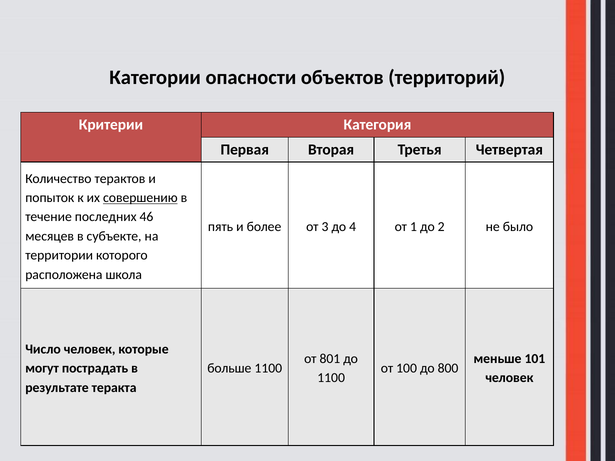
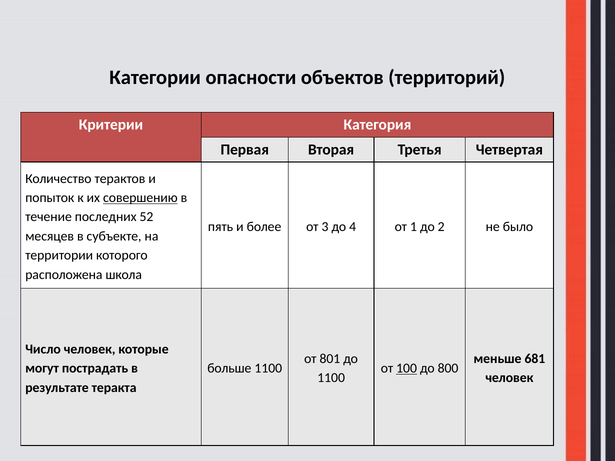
46: 46 -> 52
101: 101 -> 681
100 underline: none -> present
